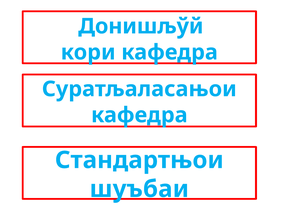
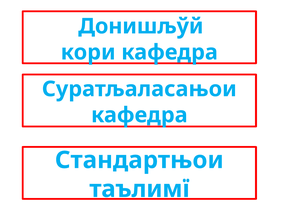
шуъбаи: шуъбаи -> таълимї
